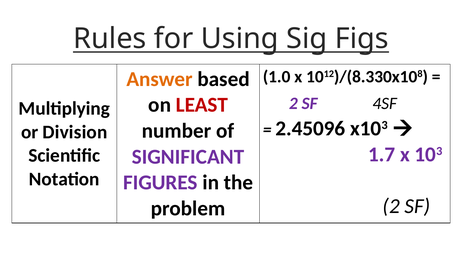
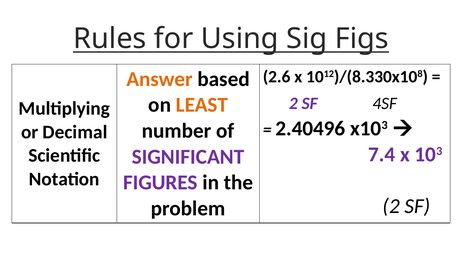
1.0: 1.0 -> 2.6
LEAST colour: red -> orange
2.45096: 2.45096 -> 2.40496
Division: Division -> Decimal
1.7: 1.7 -> 7.4
